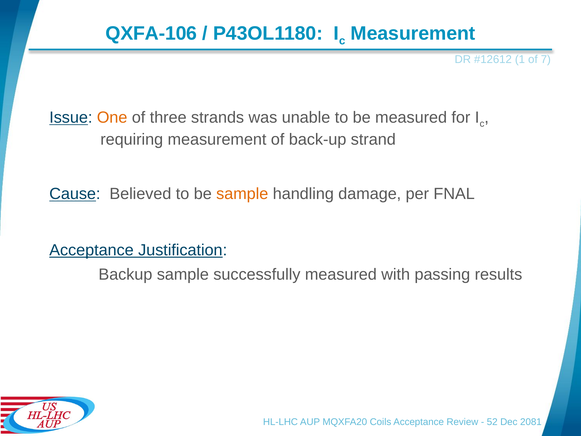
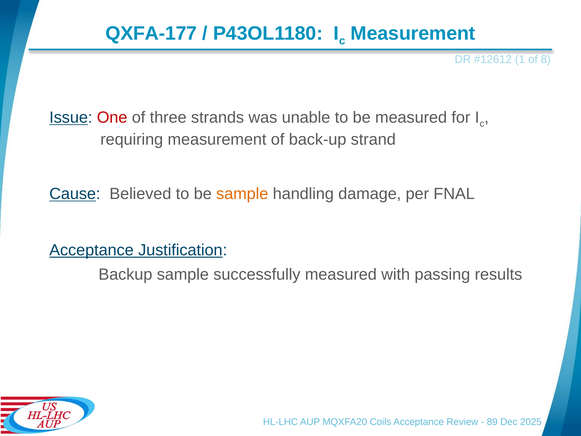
QXFA-106: QXFA-106 -> QXFA-177
7: 7 -> 8
One colour: orange -> red
52: 52 -> 89
2081: 2081 -> 2025
